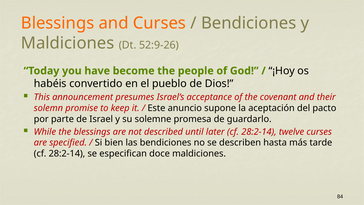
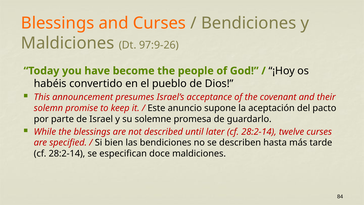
52:9-26: 52:9-26 -> 97:9-26
